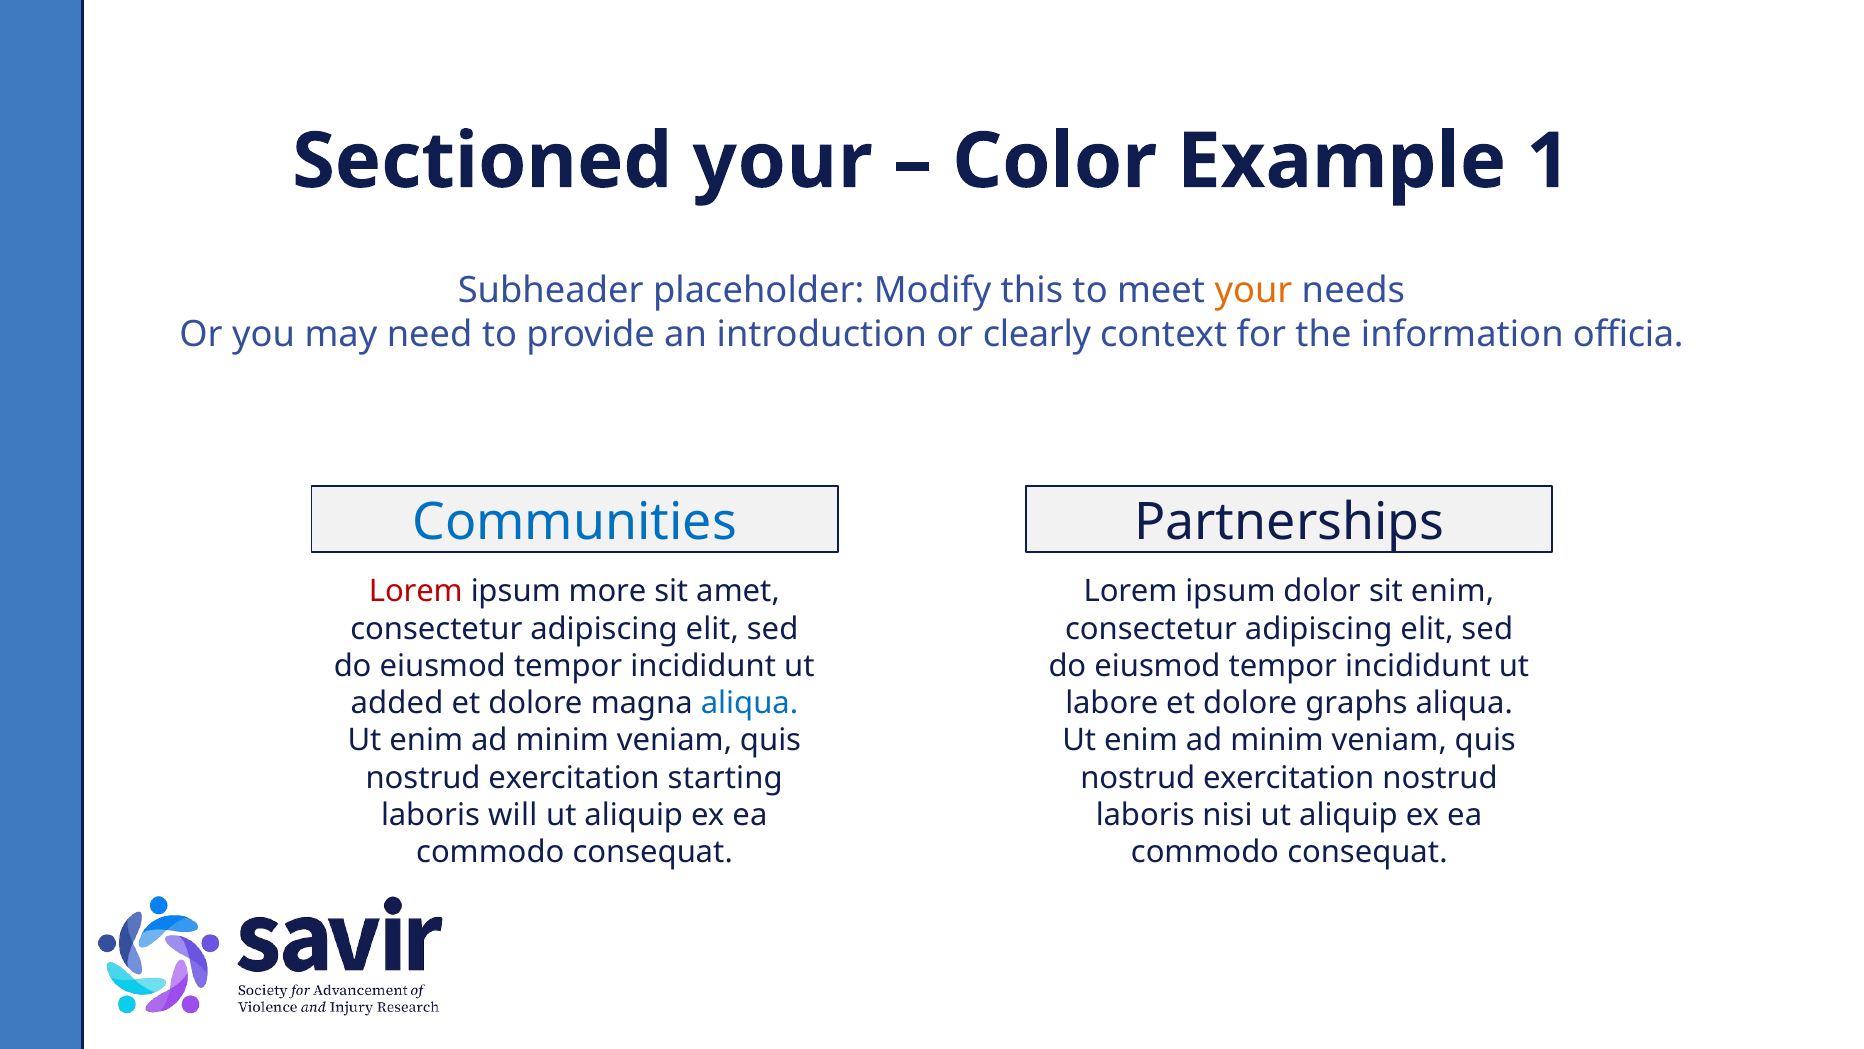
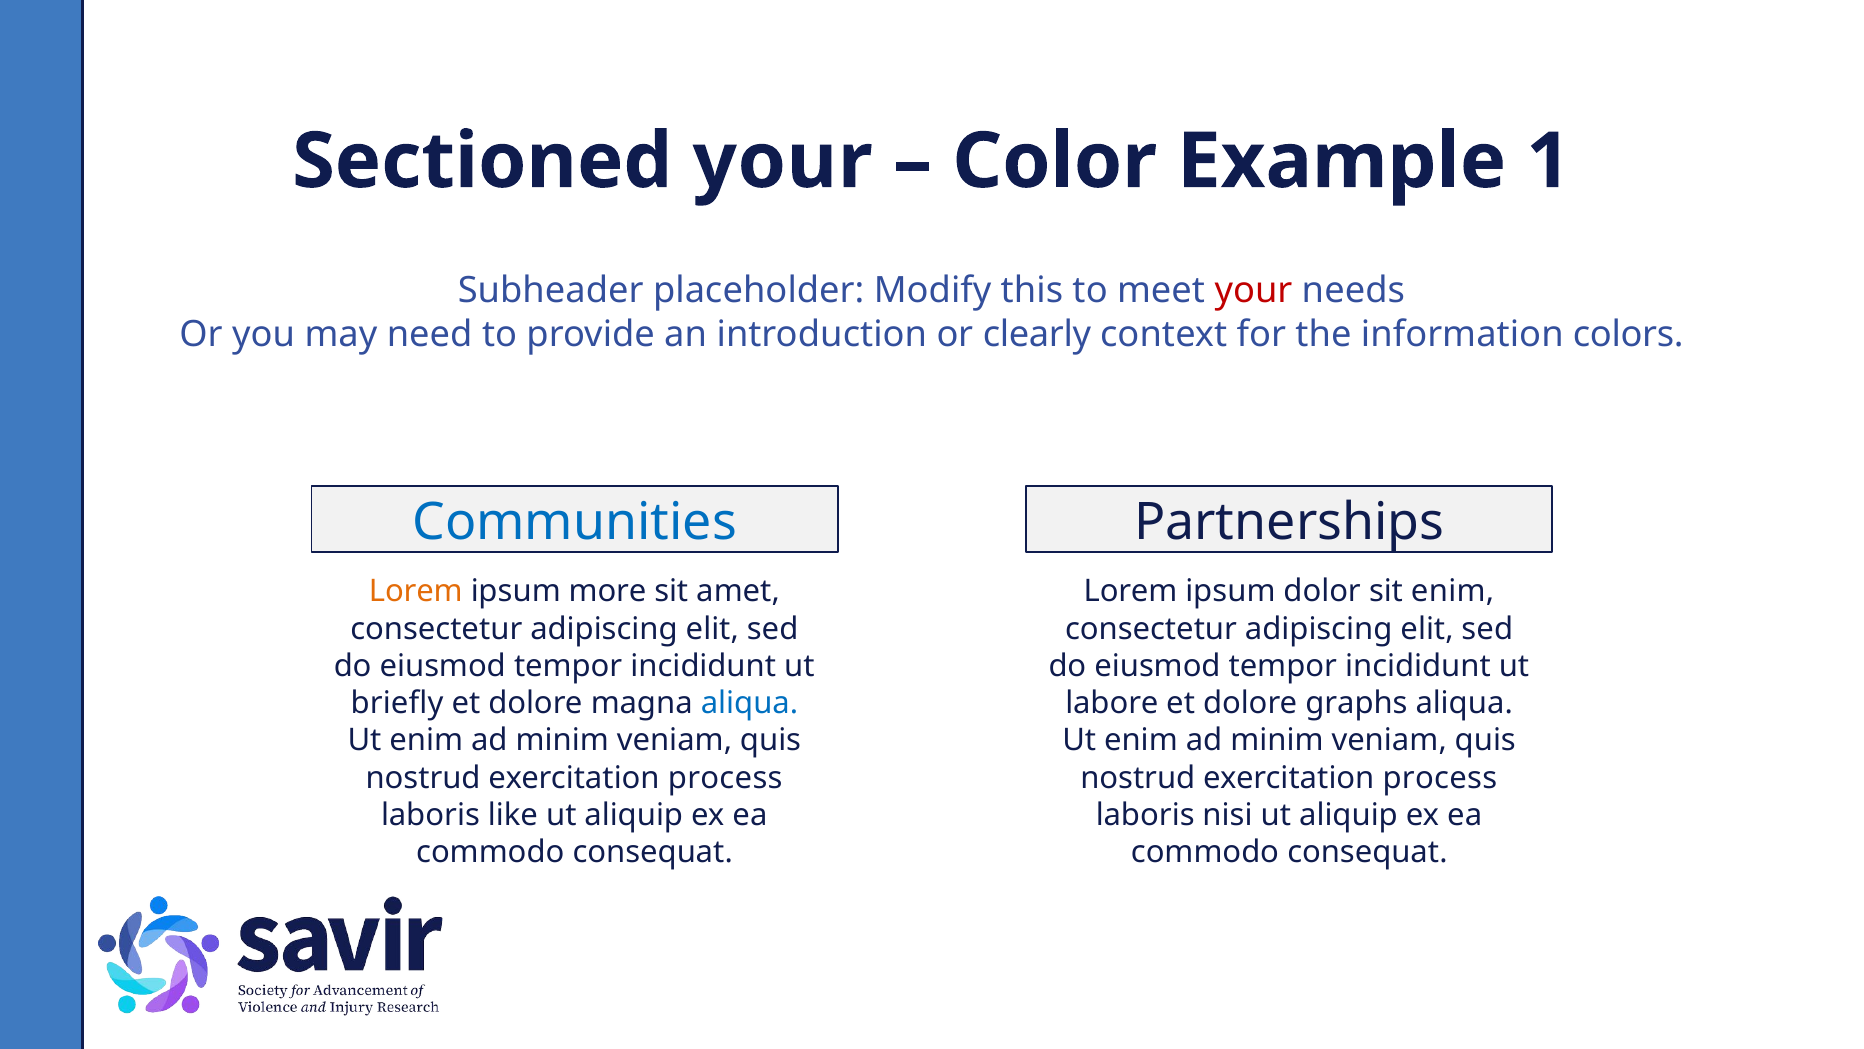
your at (1253, 291) colour: orange -> red
officia: officia -> colors
Lorem at (416, 591) colour: red -> orange
added: added -> briefly
starting at (725, 778): starting -> process
nostrud at (1440, 778): nostrud -> process
will: will -> like
